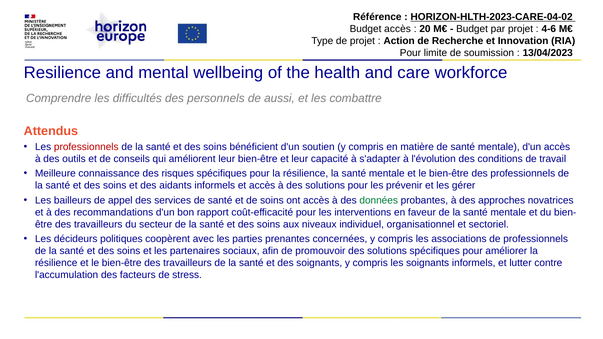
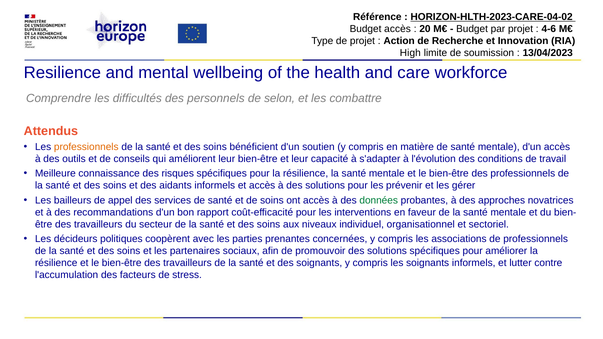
Pour at (410, 53): Pour -> High
aussi: aussi -> selon
professionnels at (86, 147) colour: red -> orange
